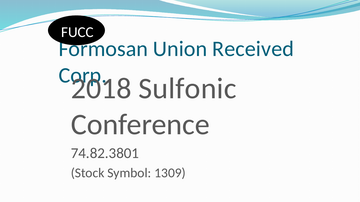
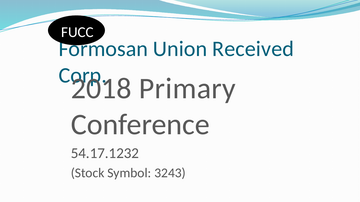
Sulfonic: Sulfonic -> Primary
74.82.3801: 74.82.3801 -> 54.17.1232
1309: 1309 -> 3243
